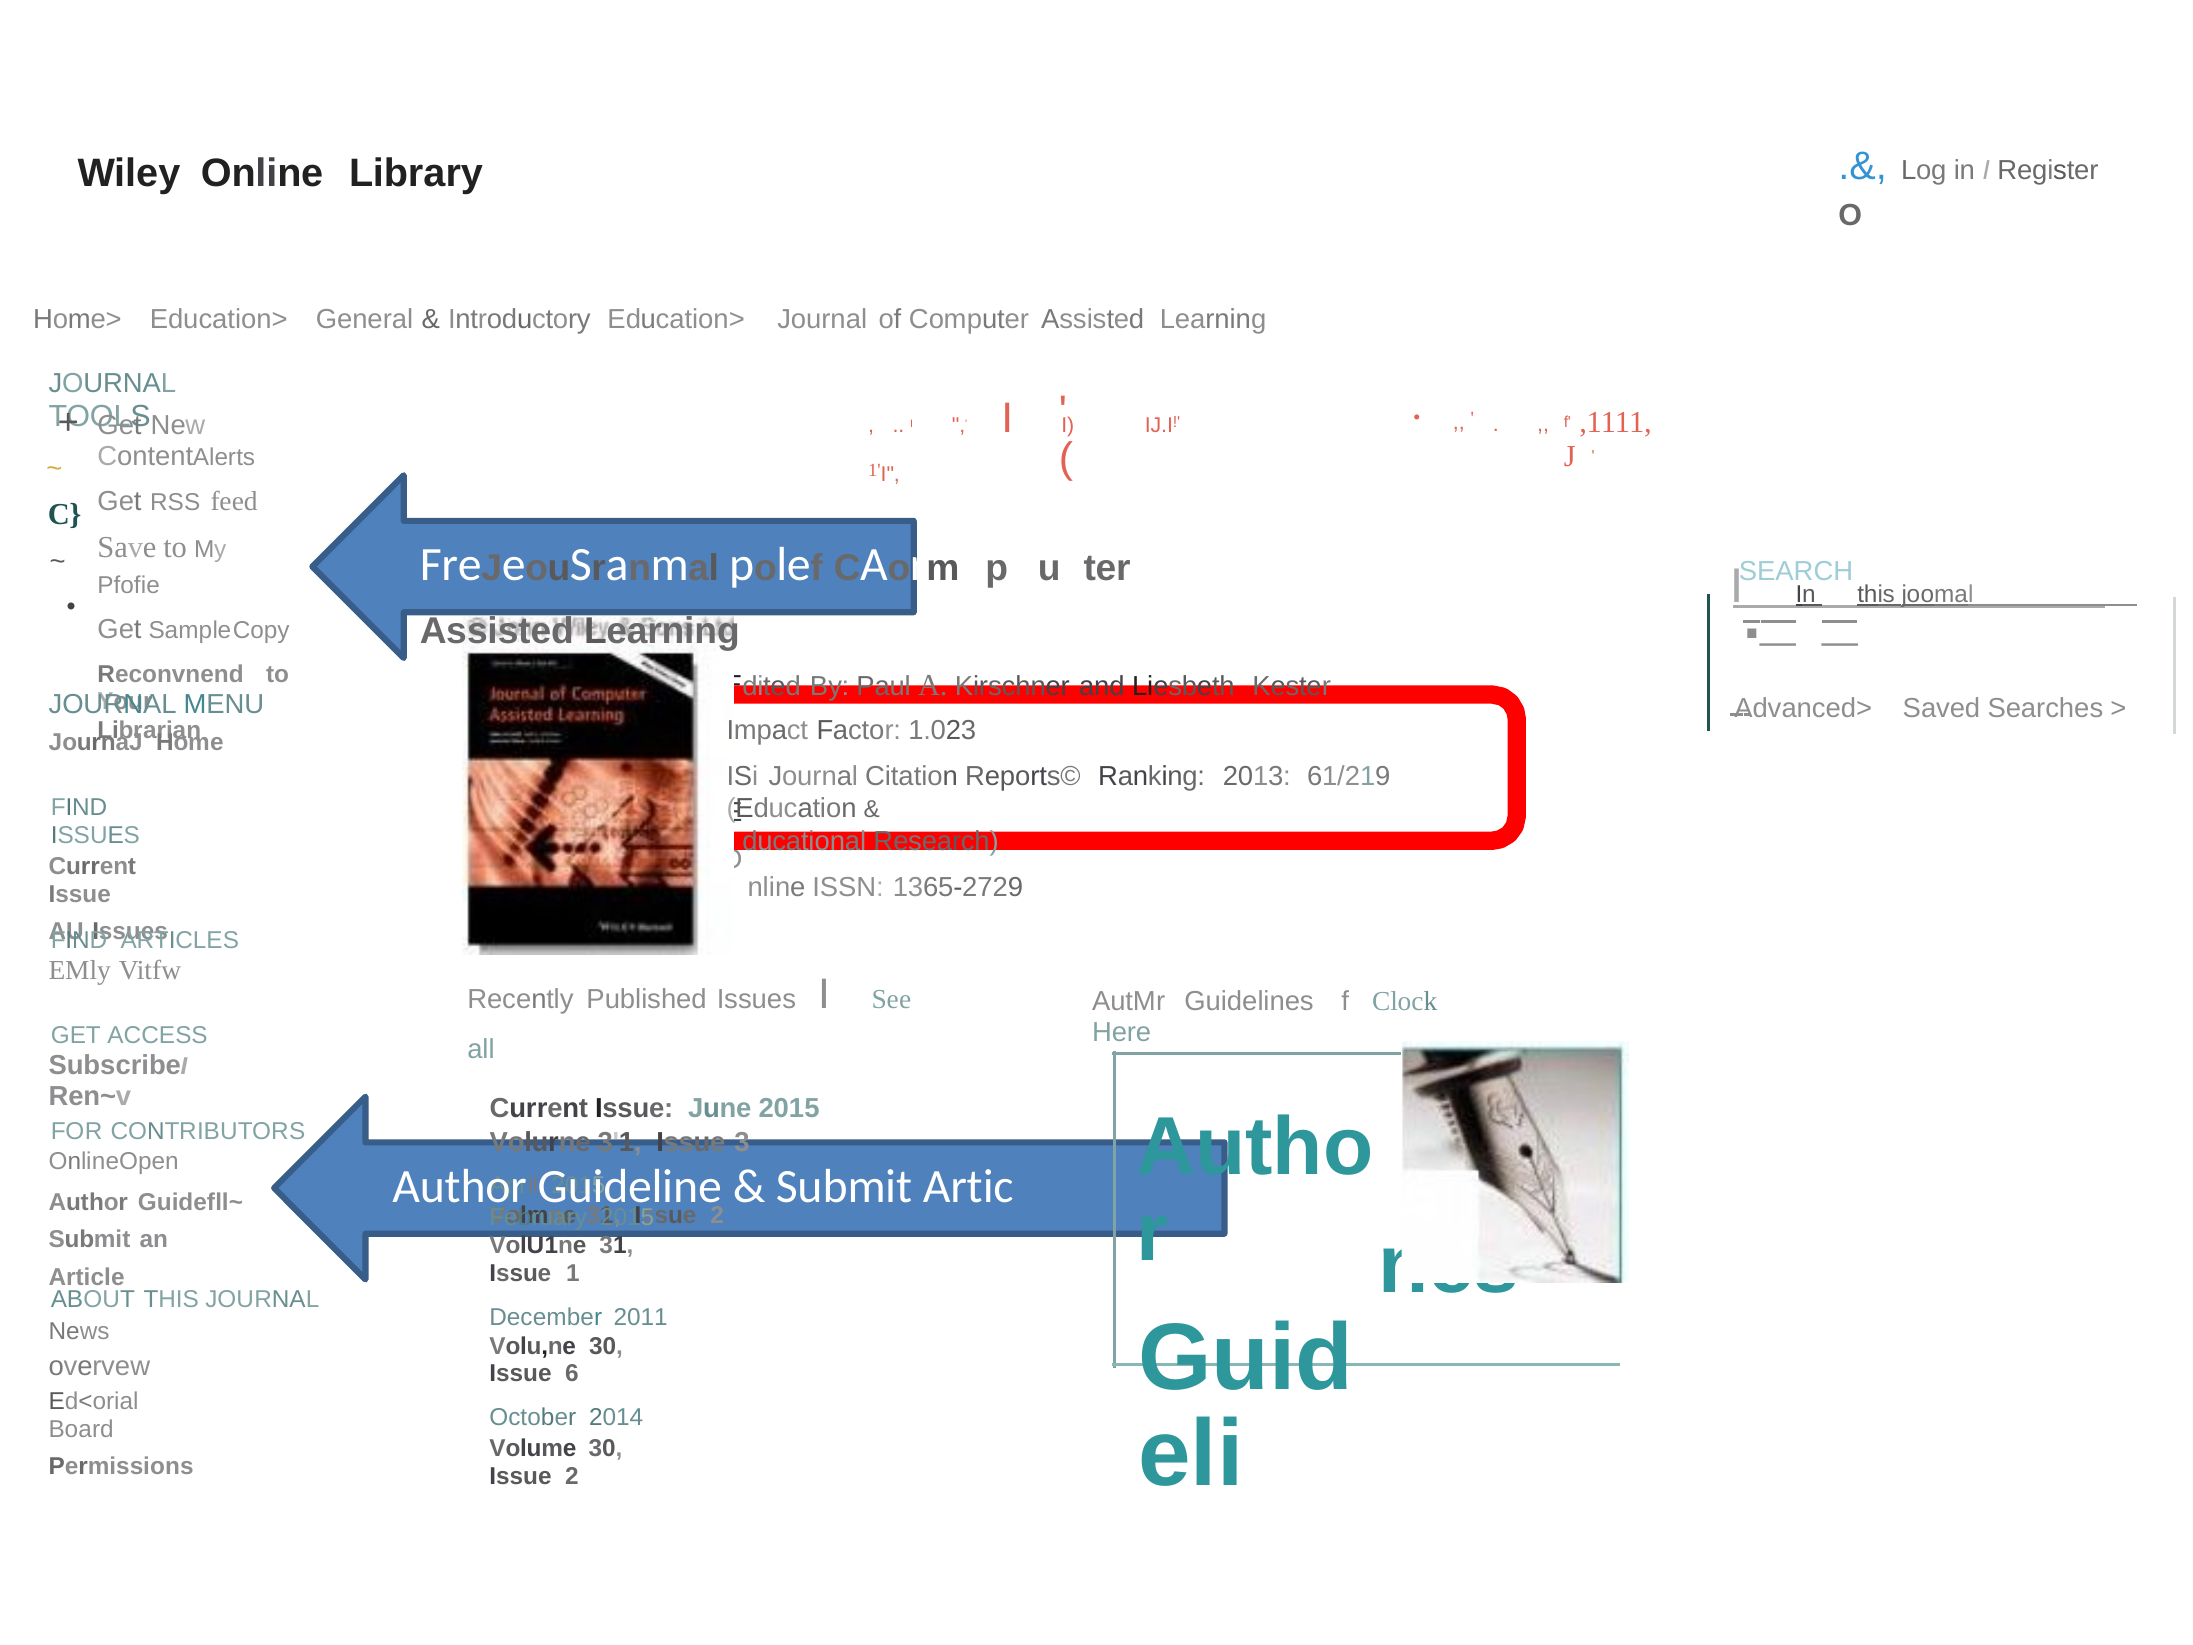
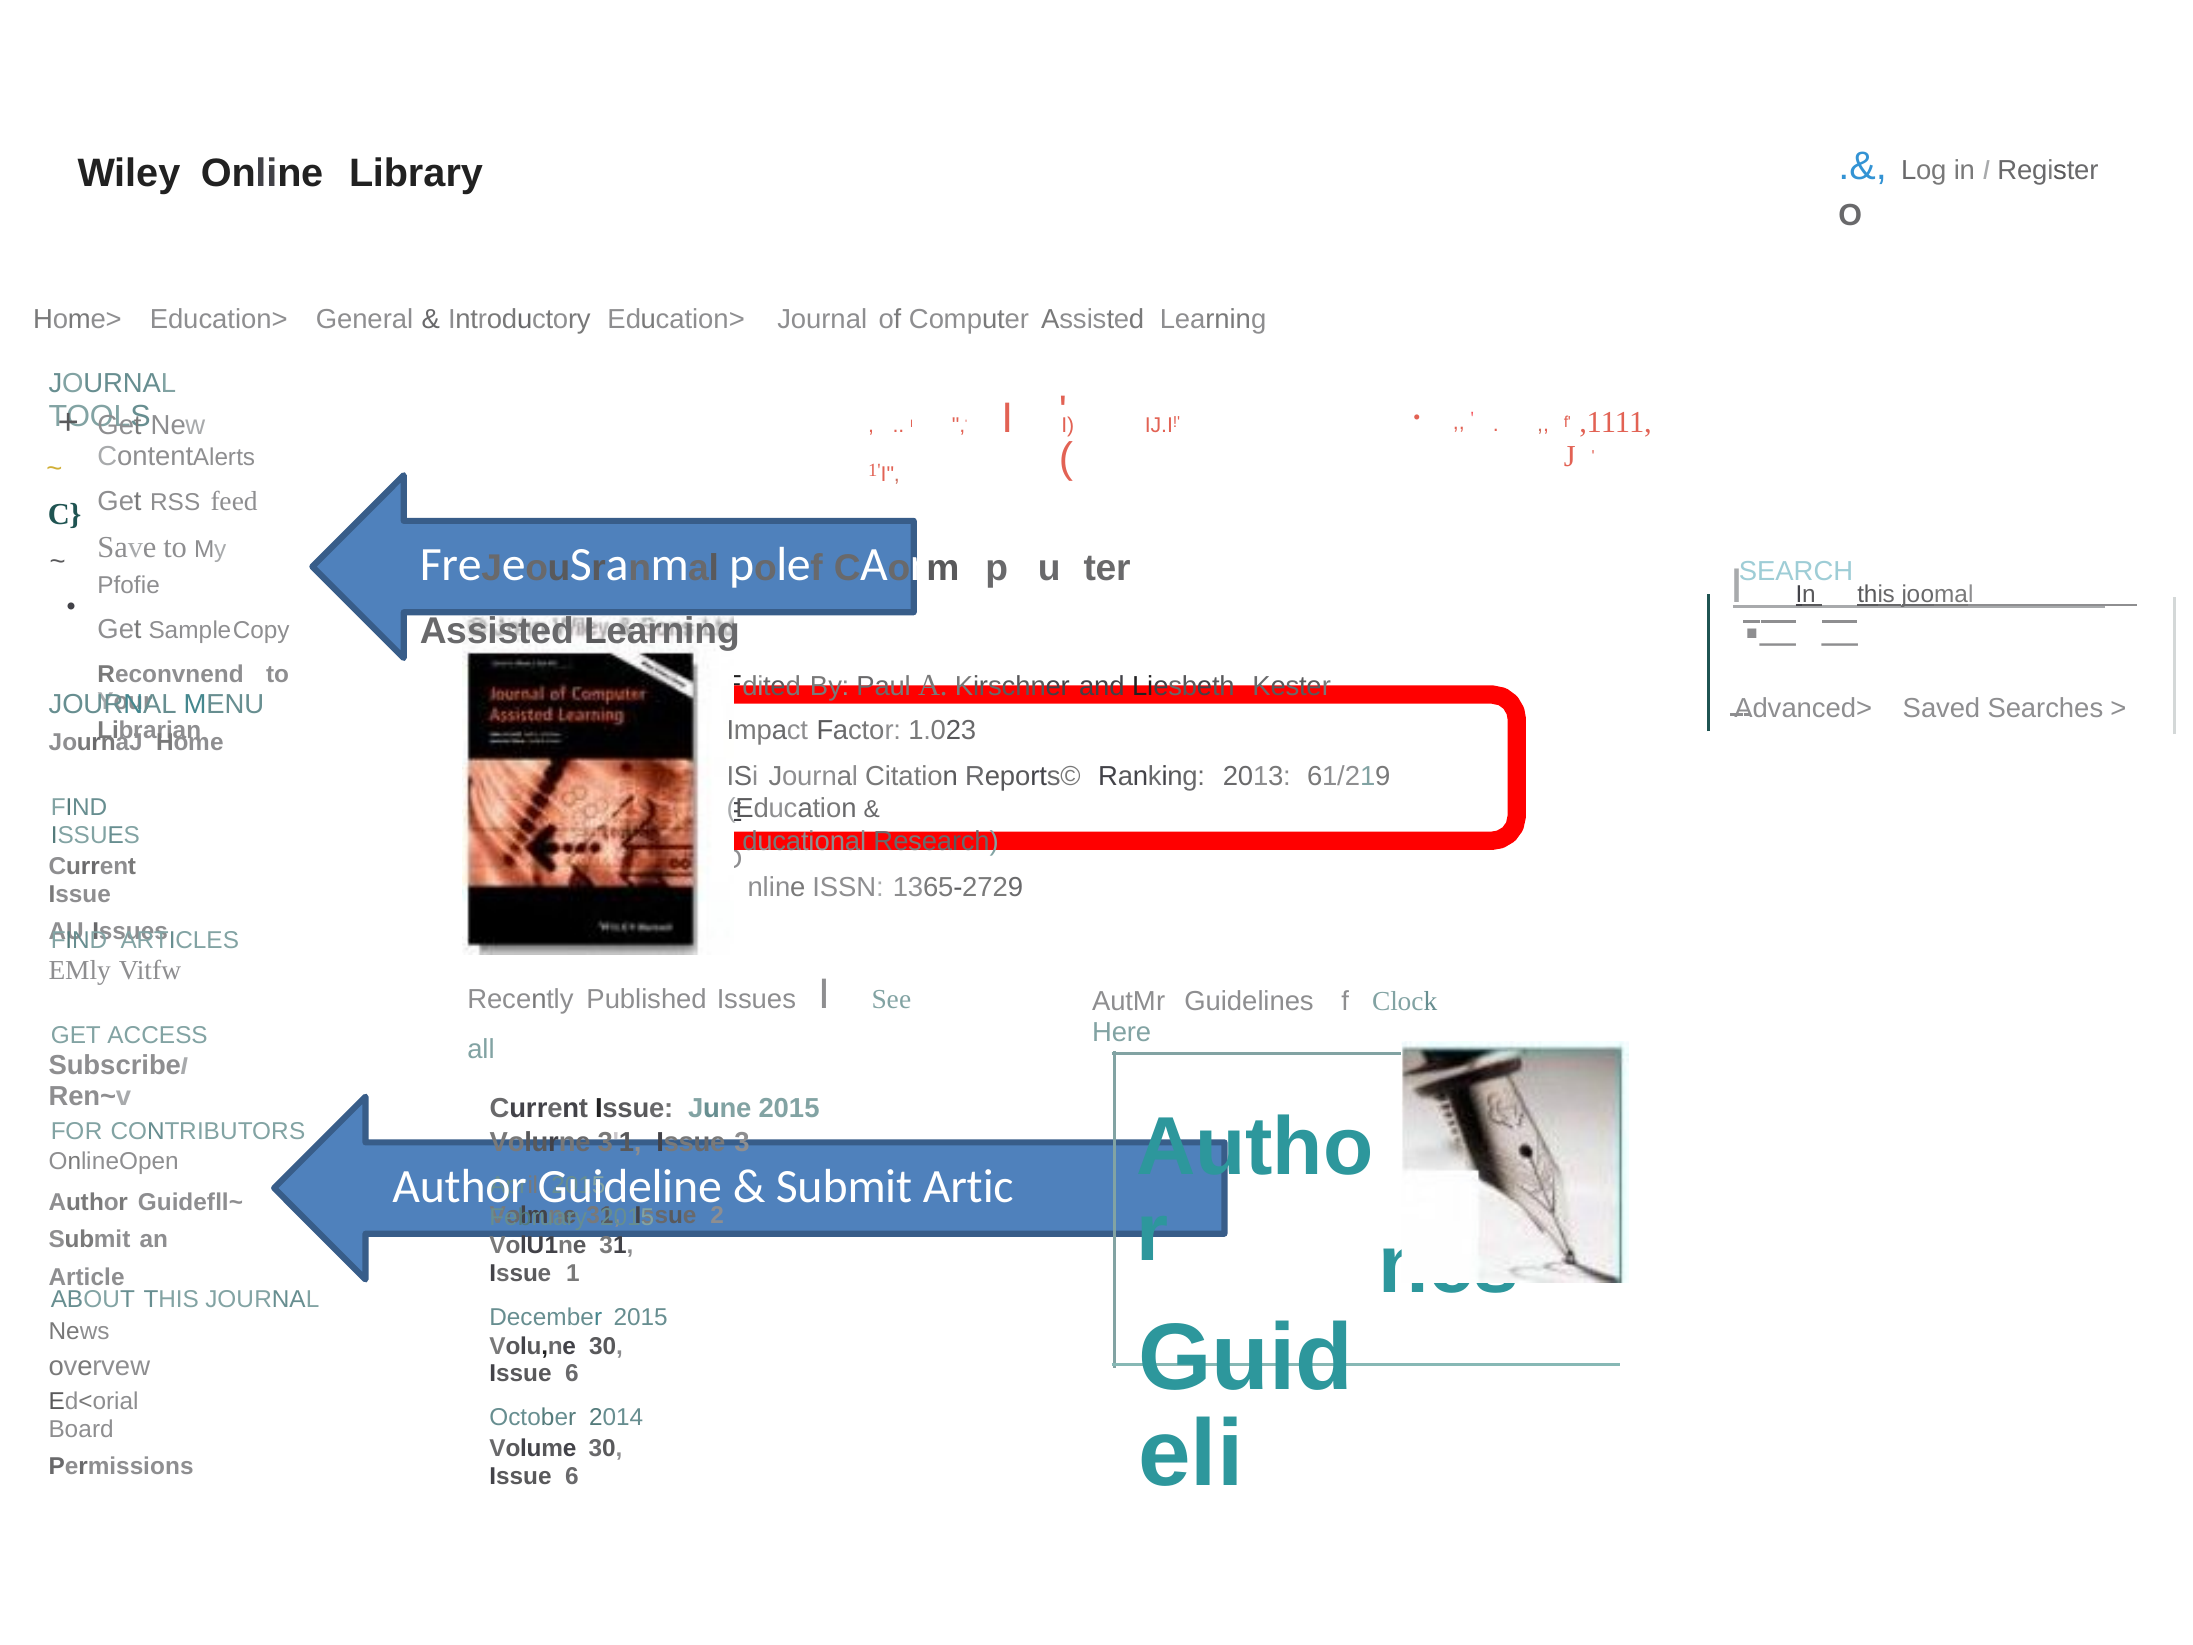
December 2011: 2011 -> 2015
2 at (572, 1476): 2 -> 6
